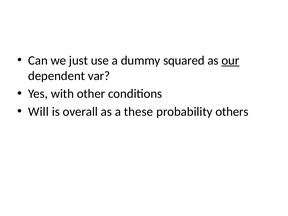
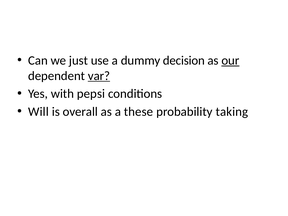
squared: squared -> decision
var underline: none -> present
other: other -> pepsi
others: others -> taking
